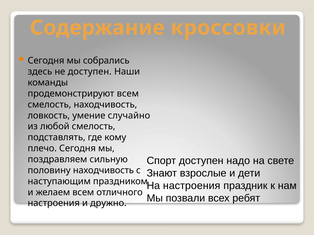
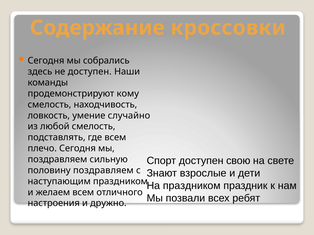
продемонстрируют всем: всем -> кому
где кому: кому -> всем
надо: надо -> свою
половину находчивость: находчивость -> поздравляем
На настроения: настроения -> праздником
